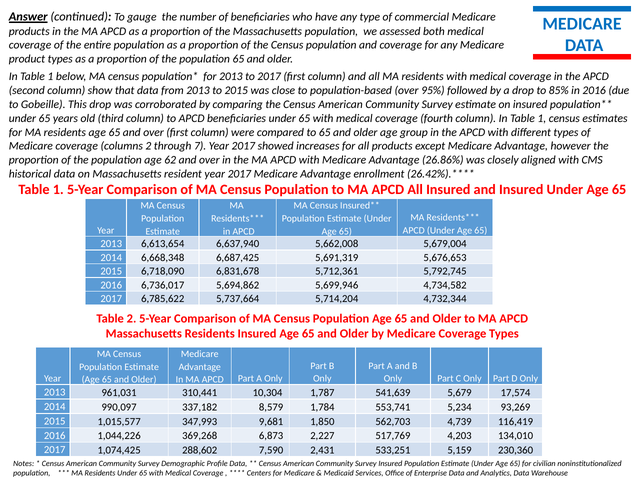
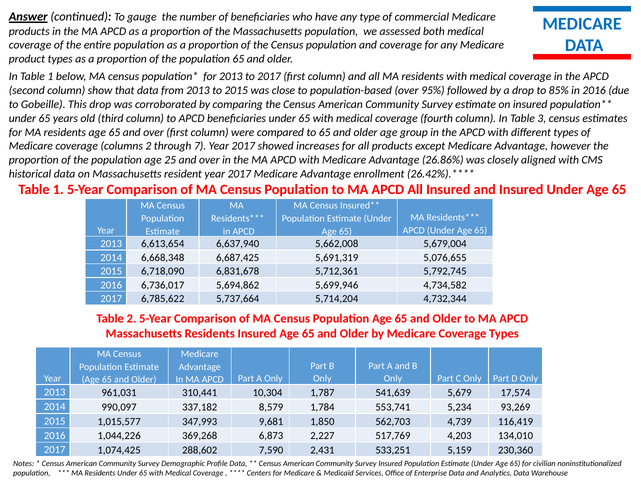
column In Table 1: 1 -> 3
62: 62 -> 25
5,676,653: 5,676,653 -> 5,076,655
